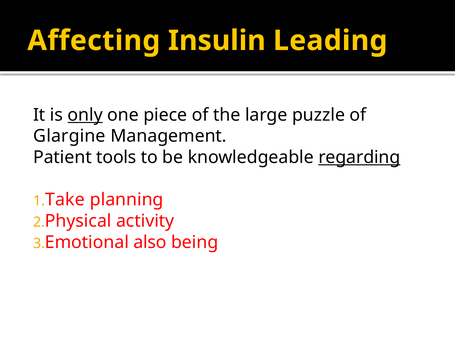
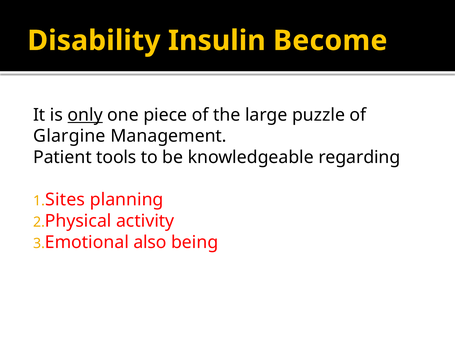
Affecting: Affecting -> Disability
Leading: Leading -> Become
regarding underline: present -> none
Take: Take -> Sites
